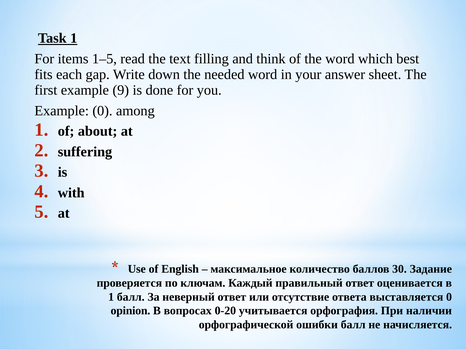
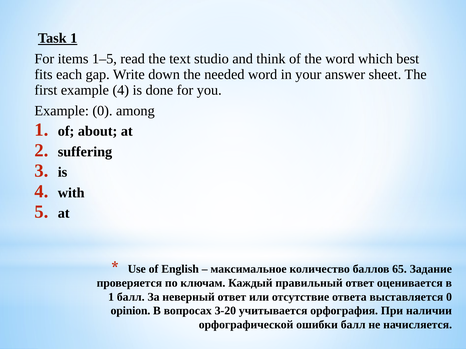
filling: filling -> studio
example 9: 9 -> 4
30: 30 -> 65
0-20: 0-20 -> 3-20
